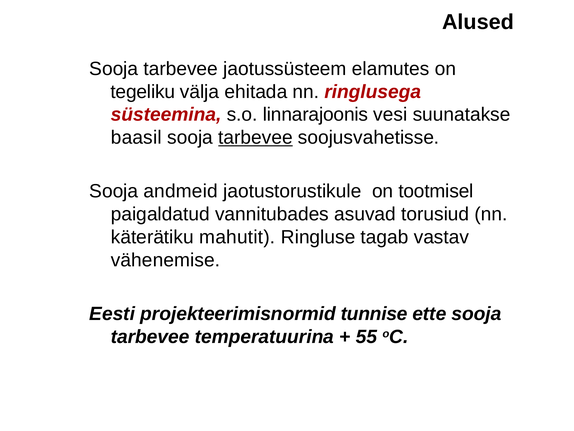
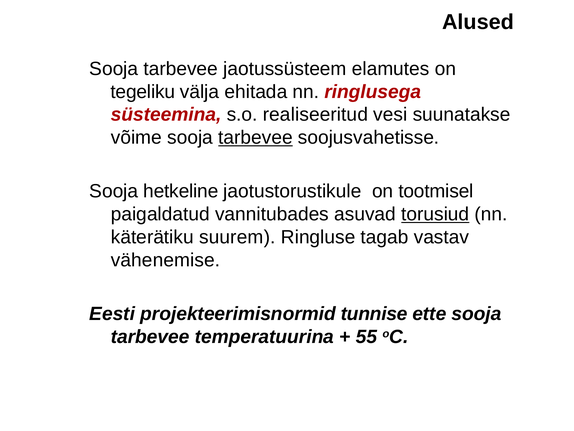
linnarajoonis: linnarajoonis -> realiseeritud
baasil: baasil -> võime
andmeid: andmeid -> hetkeline
torusiud underline: none -> present
mahutit: mahutit -> suurem
